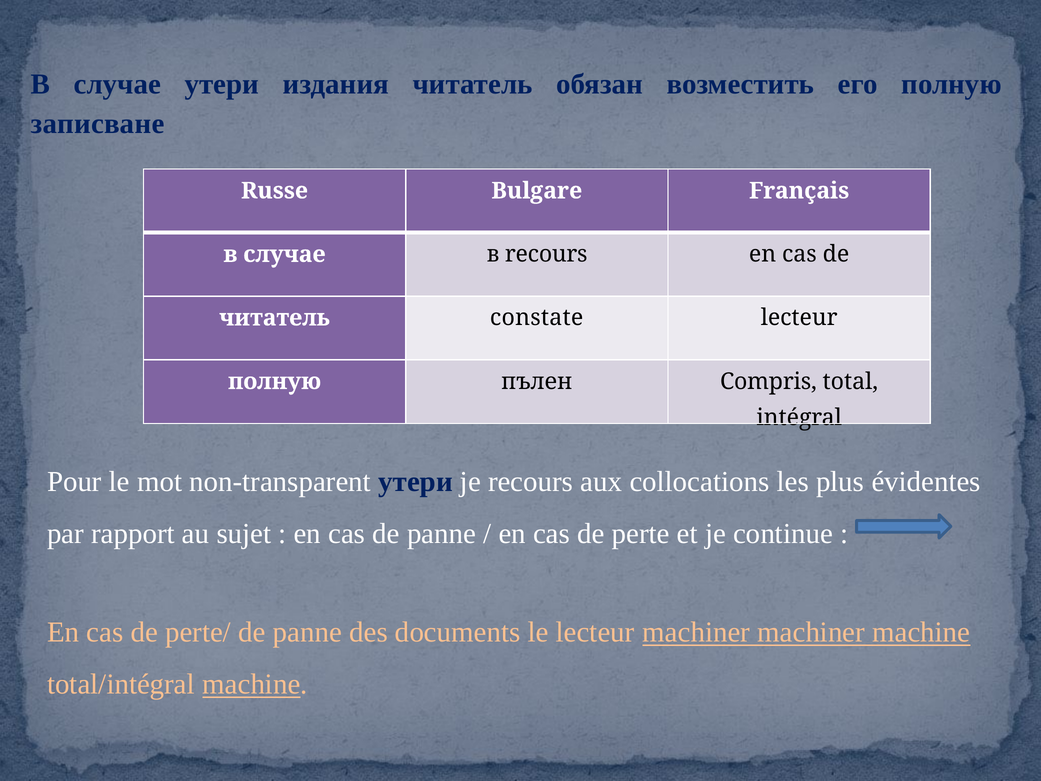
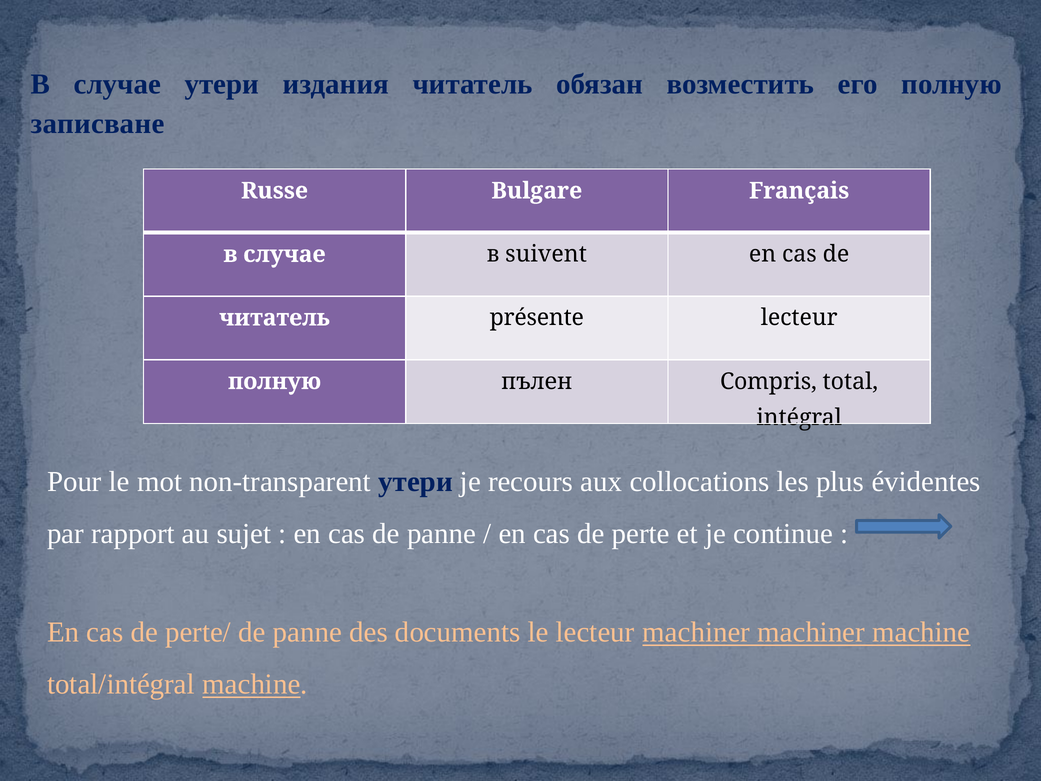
в recours: recours -> suivent
constate: constate -> présente
